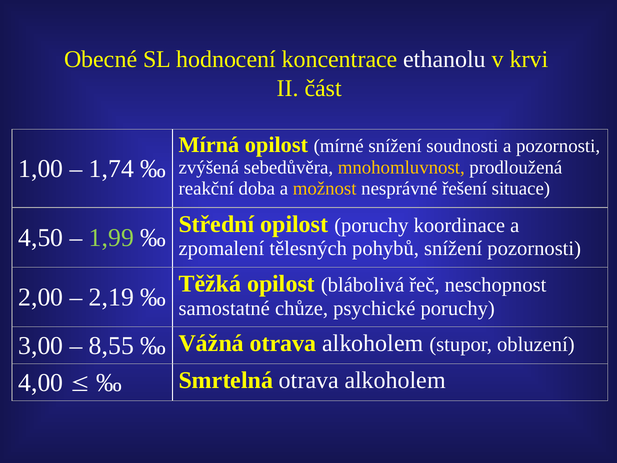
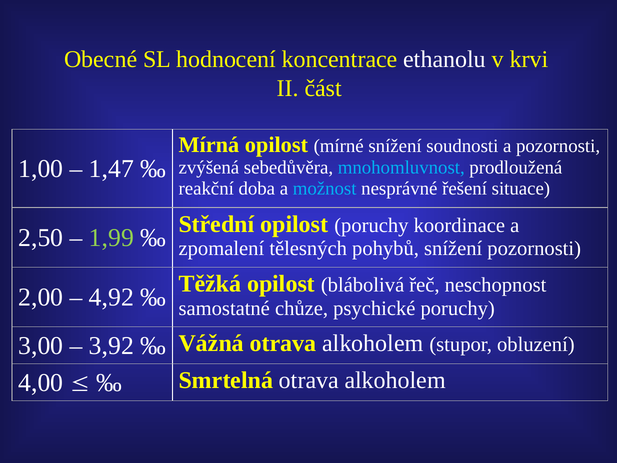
1,74: 1,74 -> 1,47
mnohomluvnost colour: yellow -> light blue
možnost colour: yellow -> light blue
4,50: 4,50 -> 2,50
2,19: 2,19 -> 4,92
8,55: 8,55 -> 3,92
